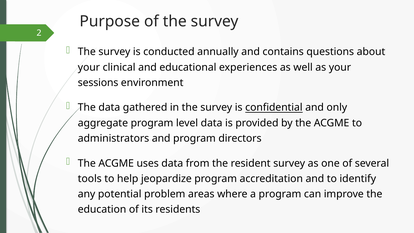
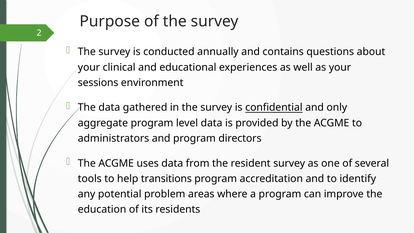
jeopardize: jeopardize -> transitions
